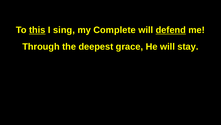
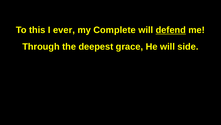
this underline: present -> none
sing: sing -> ever
stay: stay -> side
